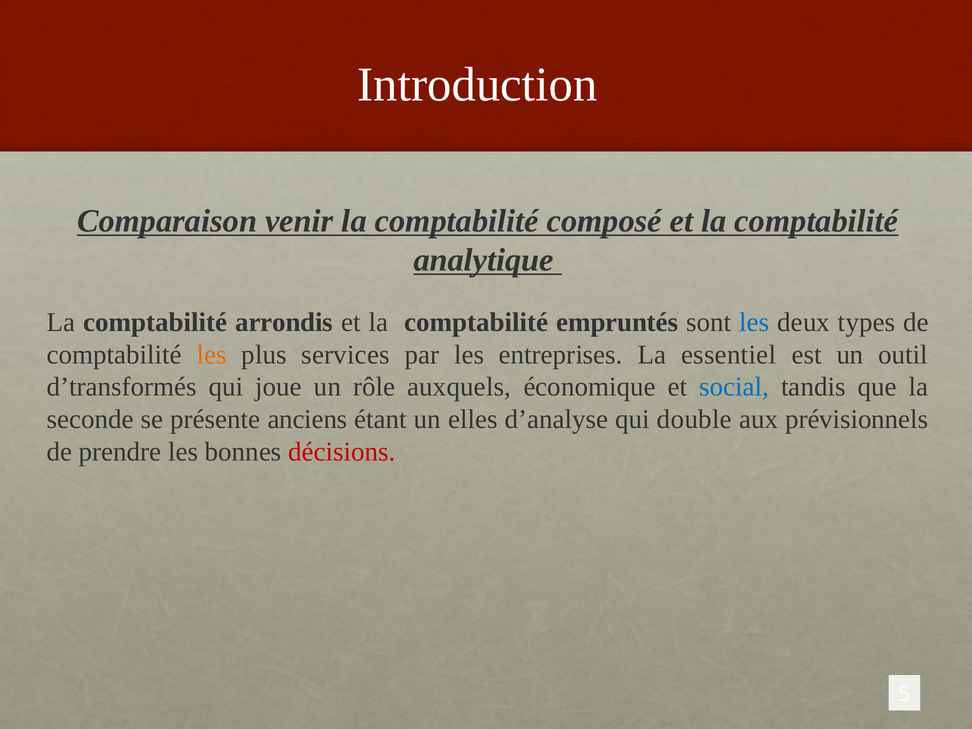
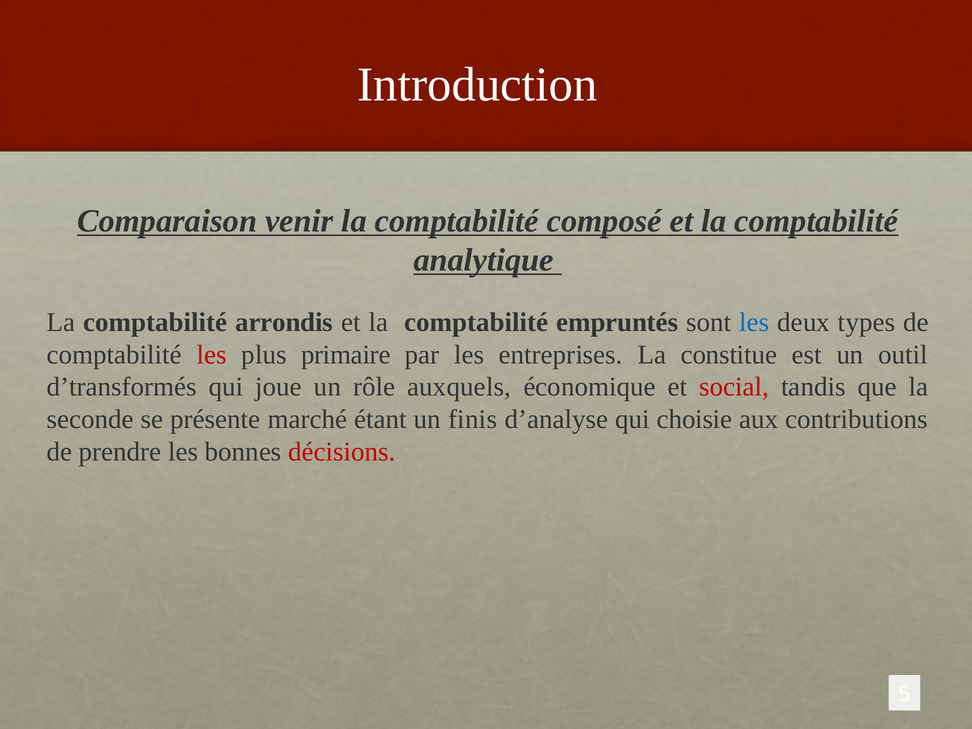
les at (212, 355) colour: orange -> red
services: services -> primaire
essentiel: essentiel -> constitue
social colour: blue -> red
anciens: anciens -> marché
elles: elles -> finis
double: double -> choisie
prévisionnels: prévisionnels -> contributions
